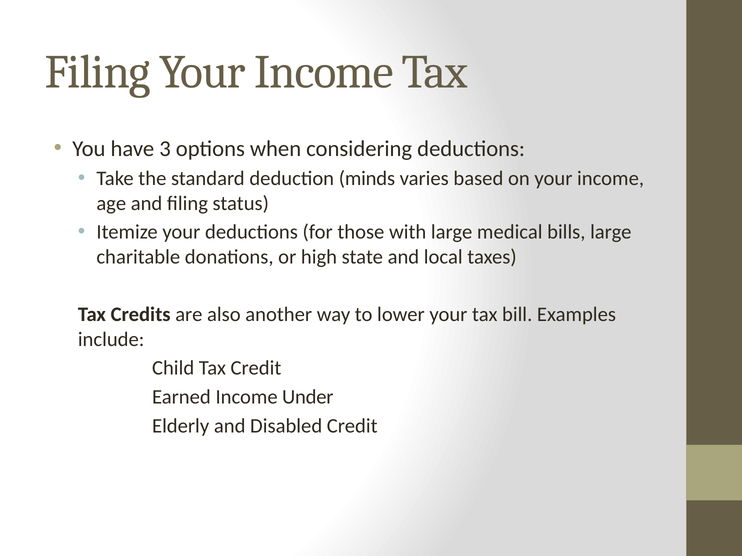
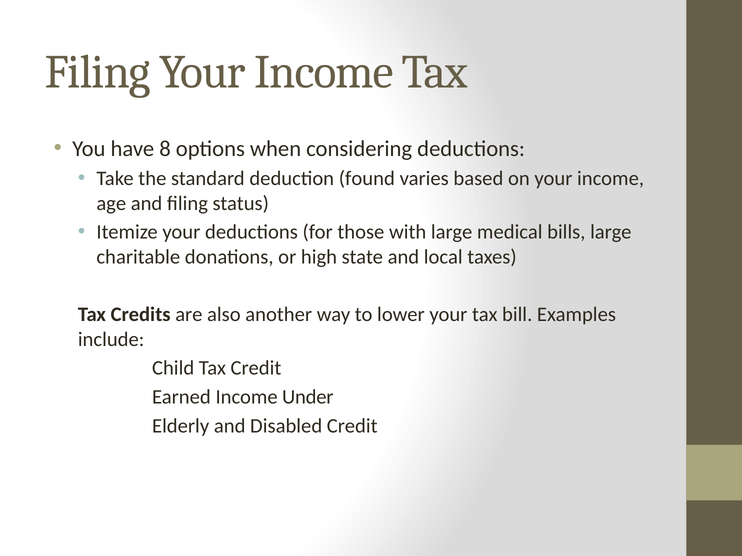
3: 3 -> 8
minds: minds -> found
